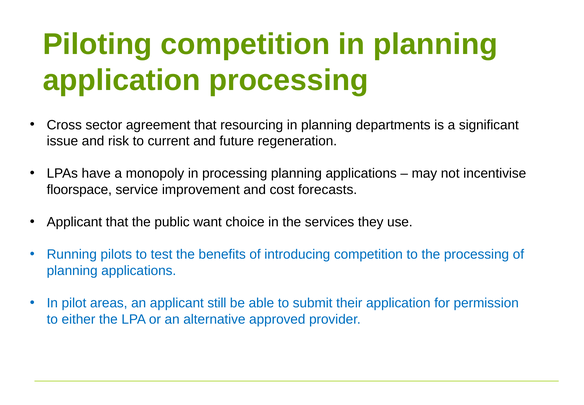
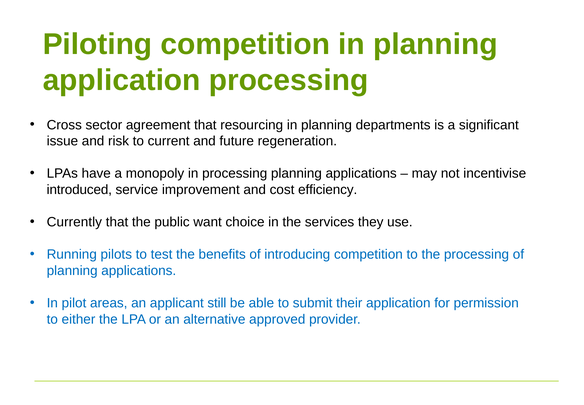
floorspace: floorspace -> introduced
forecasts: forecasts -> efficiency
Applicant at (74, 222): Applicant -> Currently
